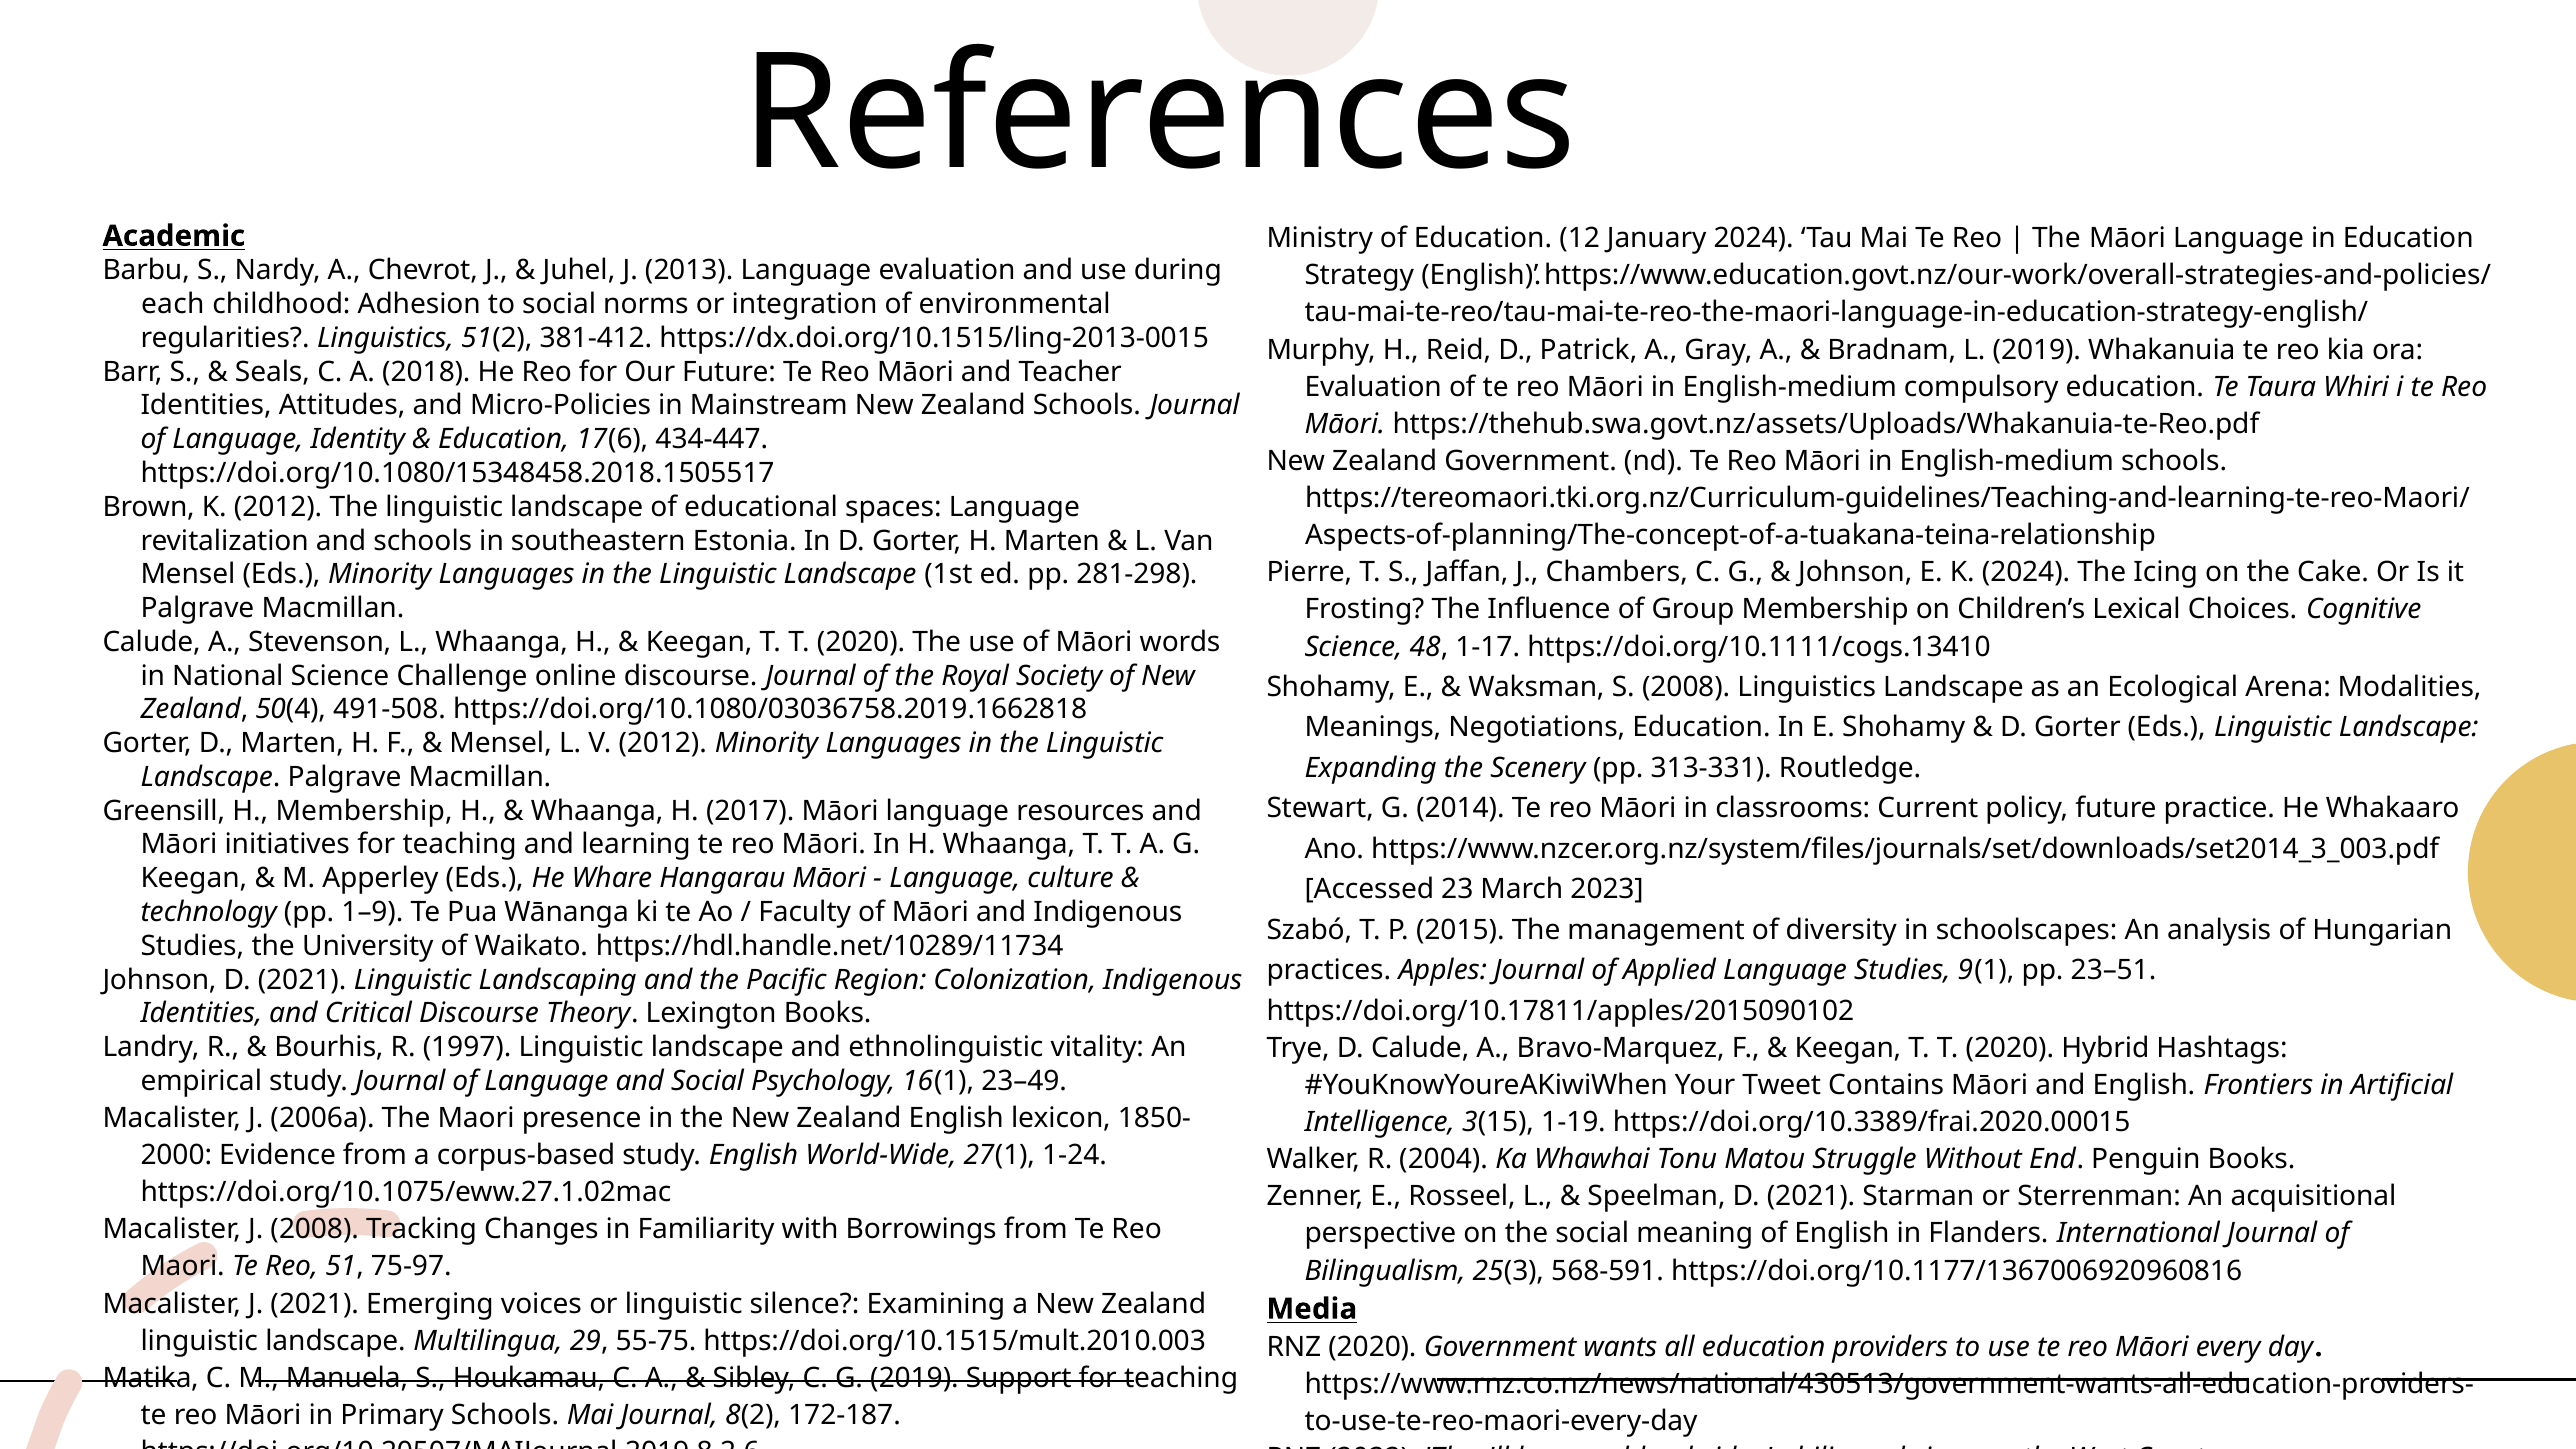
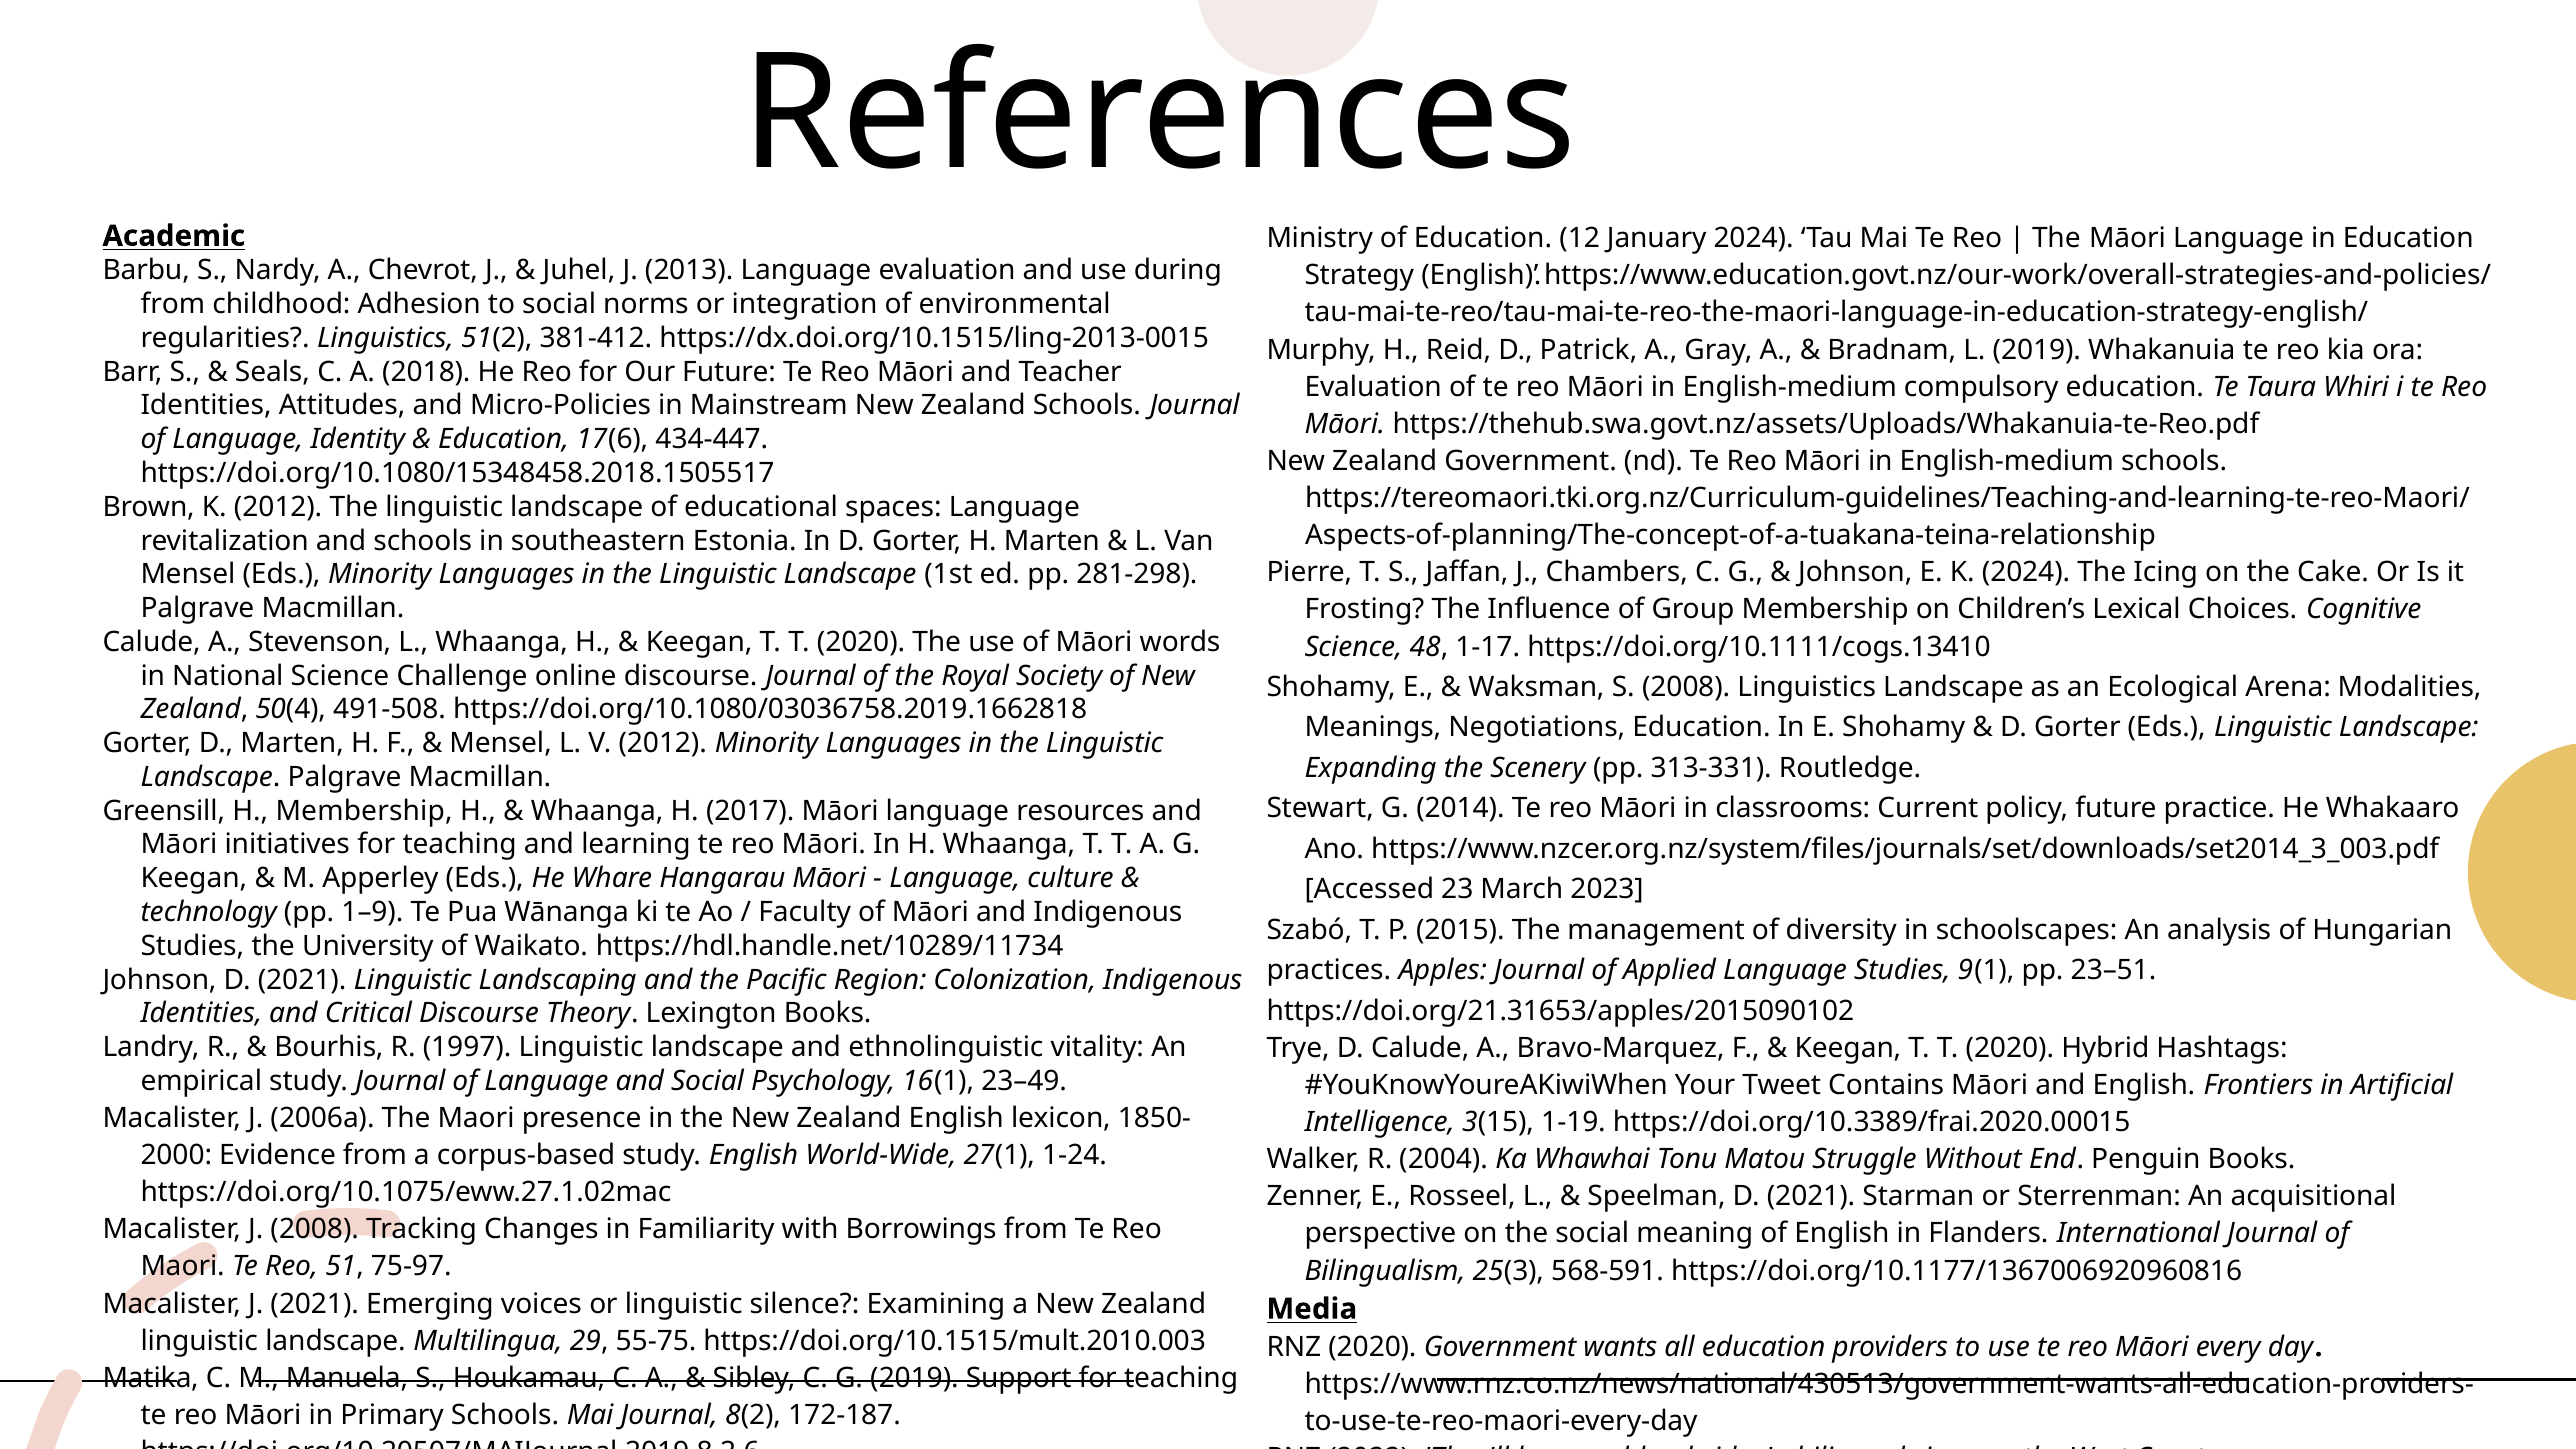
each at (173, 304): each -> from
https://doi.org/10.17811/apples/2015090102: https://doi.org/10.17811/apples/2015090102 -> https://doi.org/21.31653/apples/2015090102
